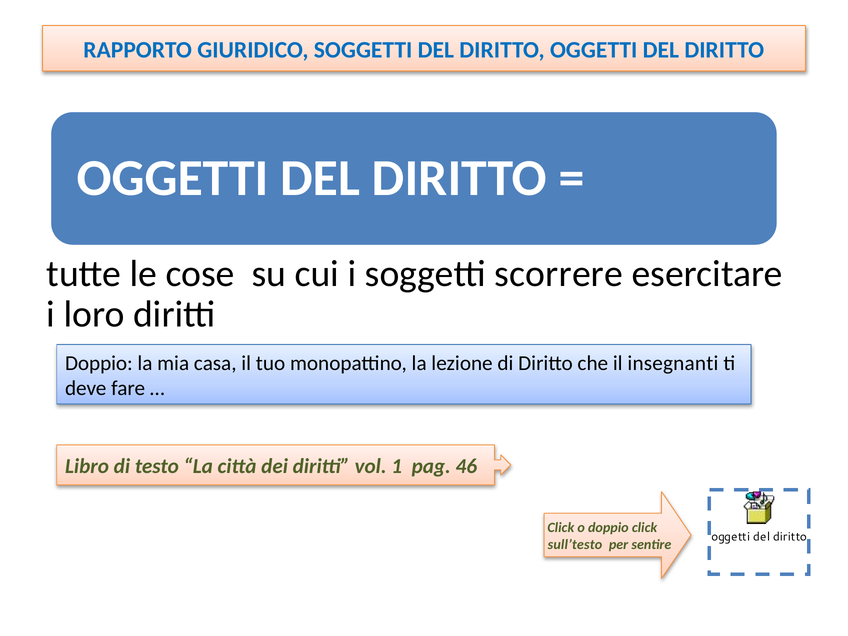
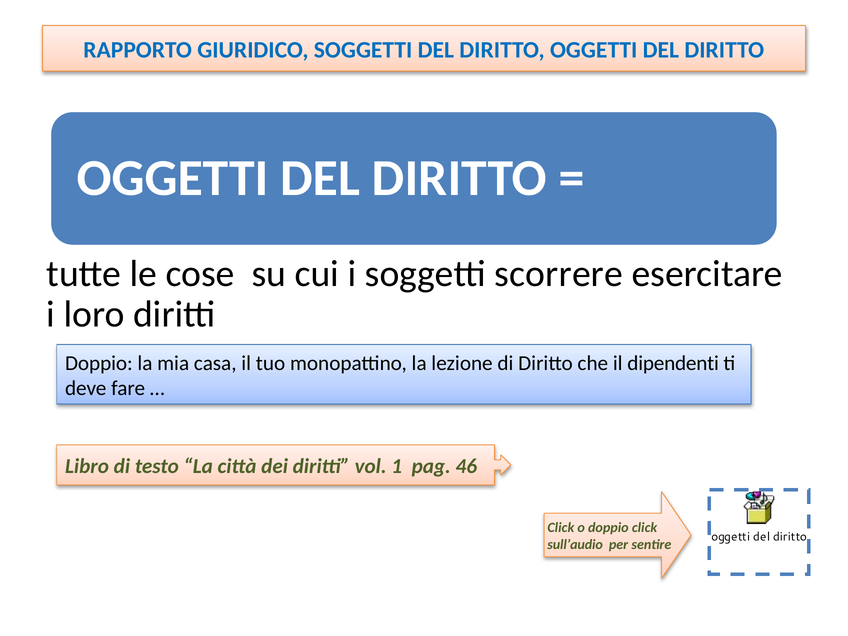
insegnanti: insegnanti -> dipendenti
sull’testo: sull’testo -> sull’audio
